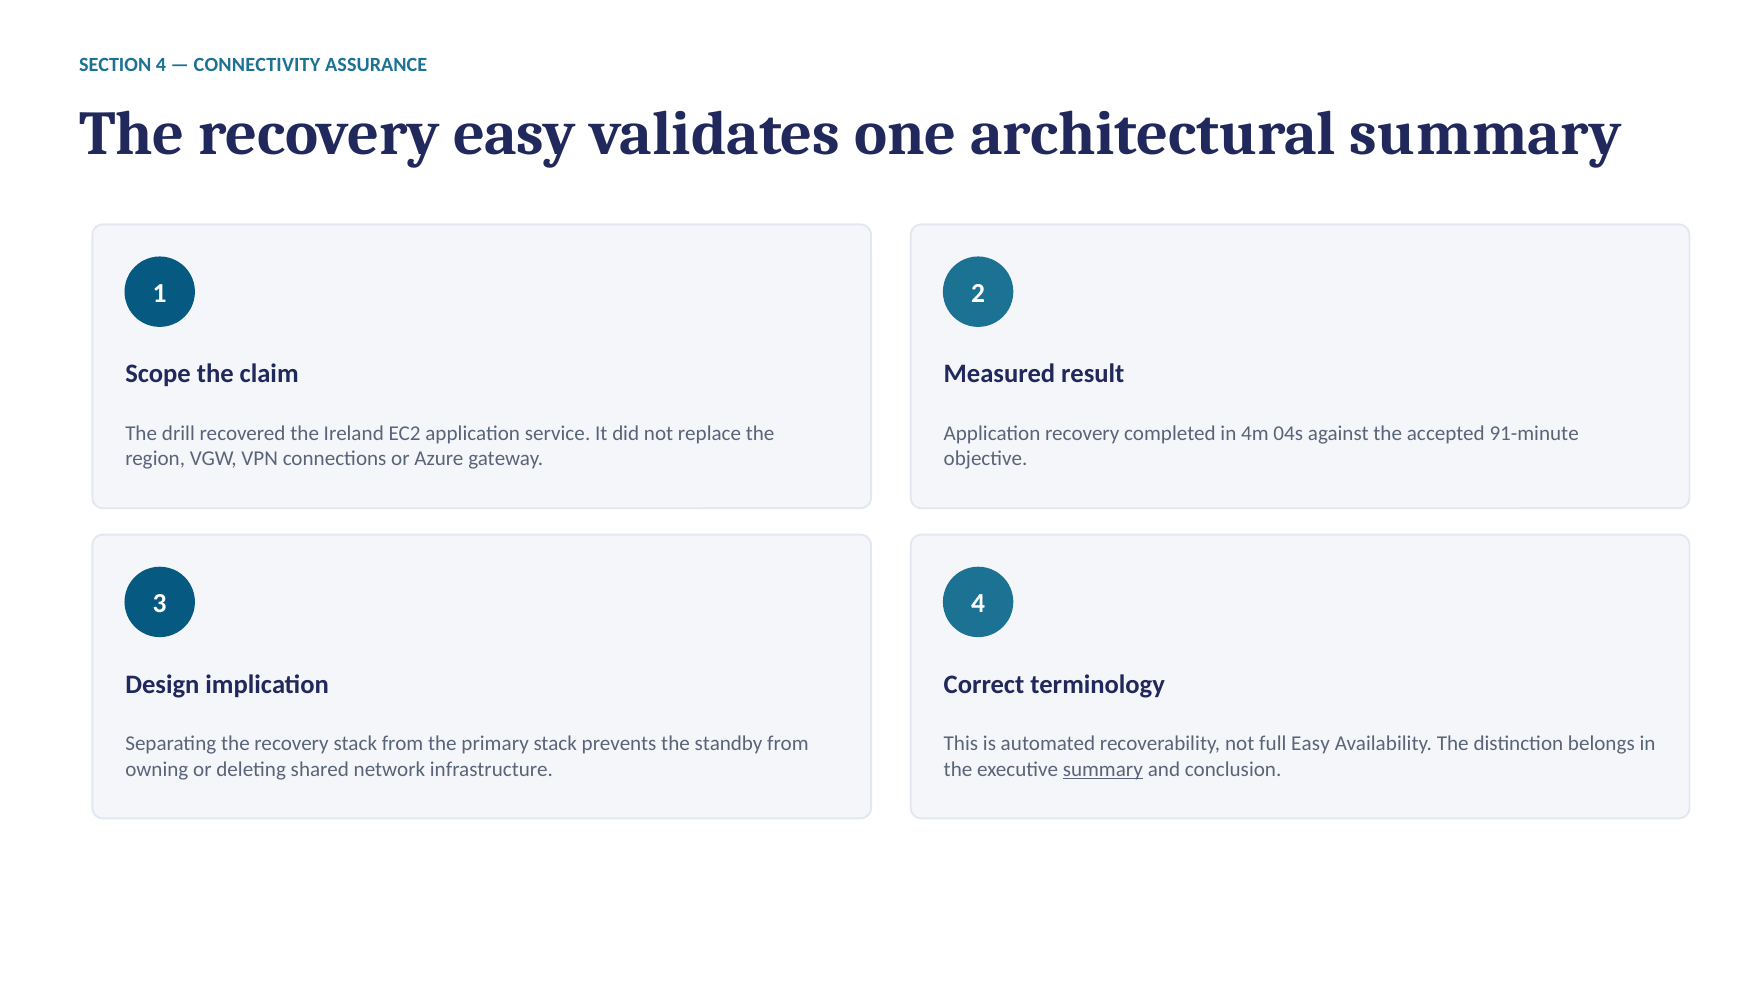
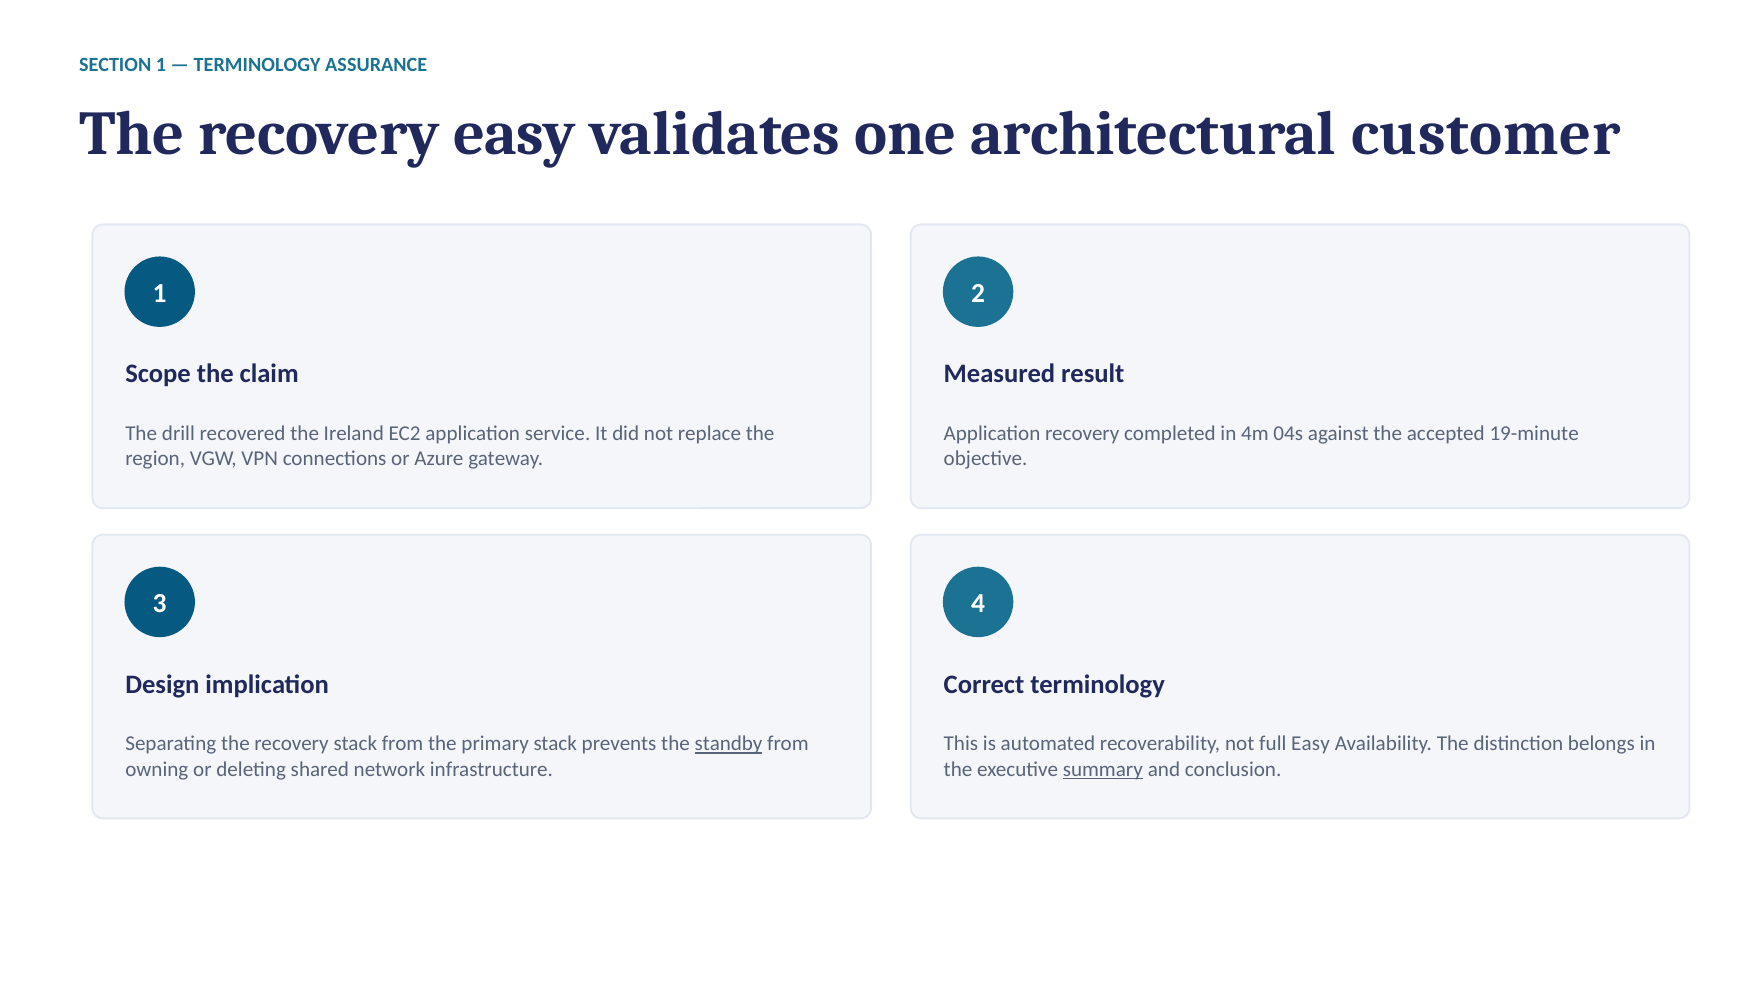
SECTION 4: 4 -> 1
CONNECTIVITY at (257, 65): CONNECTIVITY -> TERMINOLOGY
architectural summary: summary -> customer
91-minute: 91-minute -> 19-minute
standby underline: none -> present
